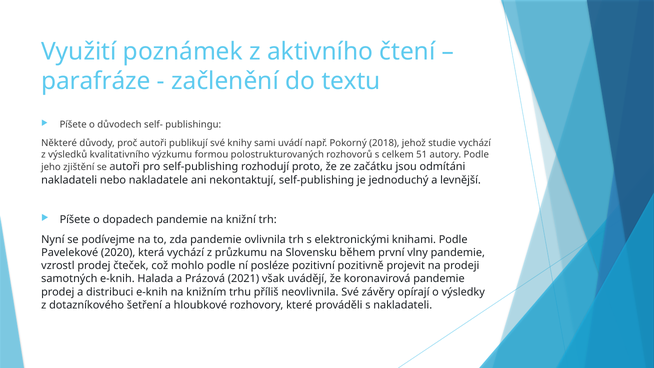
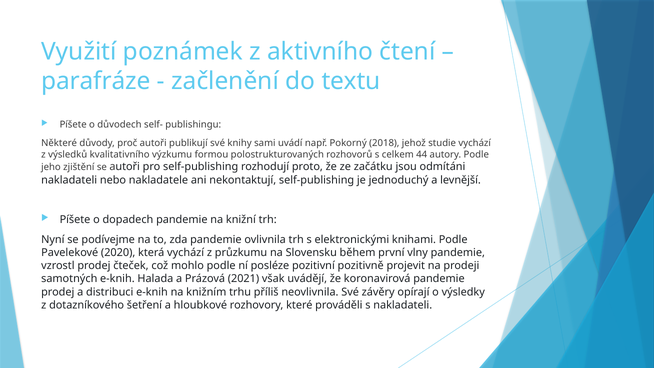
51: 51 -> 44
